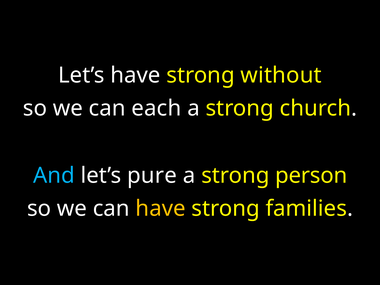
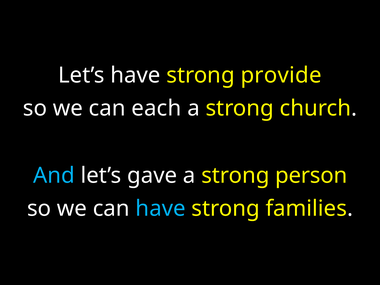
without: without -> provide
pure: pure -> gave
have at (161, 209) colour: yellow -> light blue
